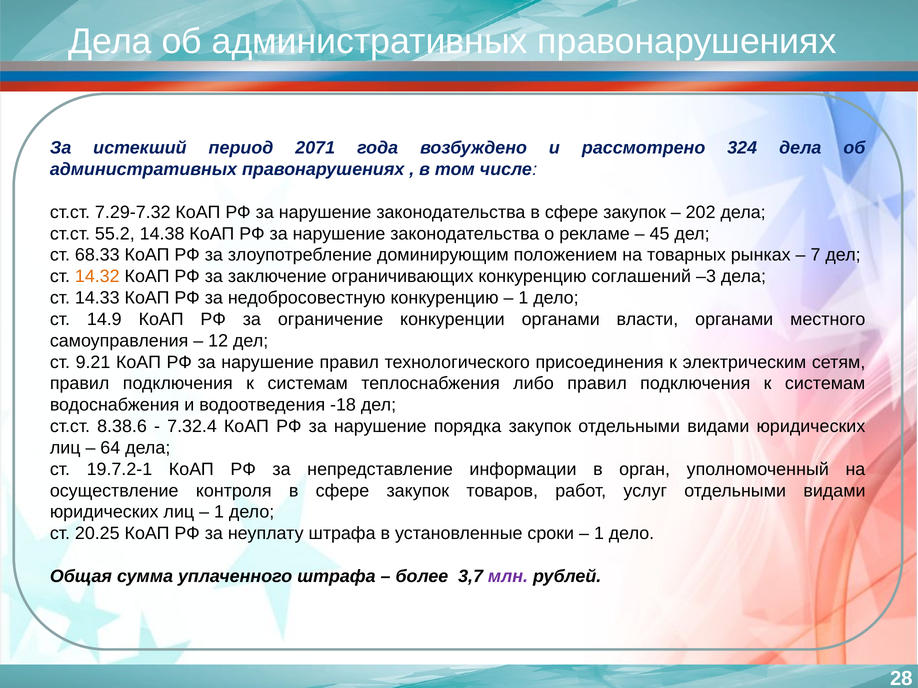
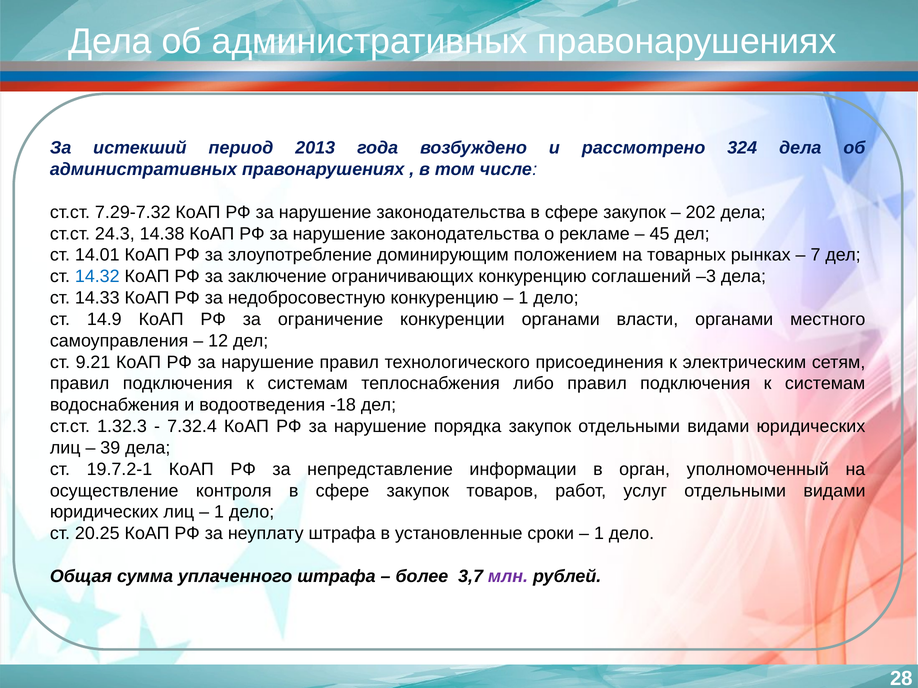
2071: 2071 -> 2013
55.2: 55.2 -> 24.3
68.33: 68.33 -> 14.01
14.32 colour: orange -> blue
8.38.6: 8.38.6 -> 1.32.3
64: 64 -> 39
